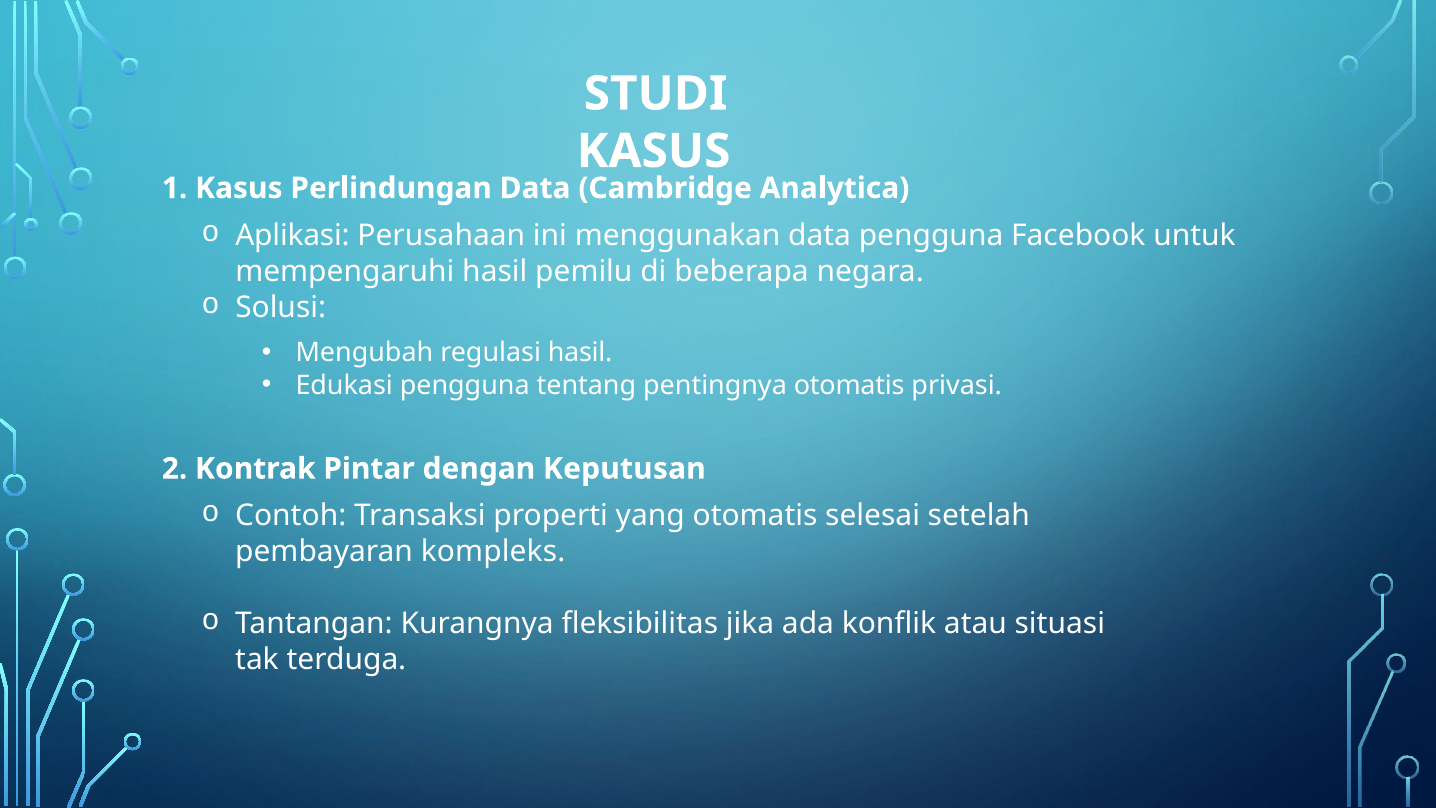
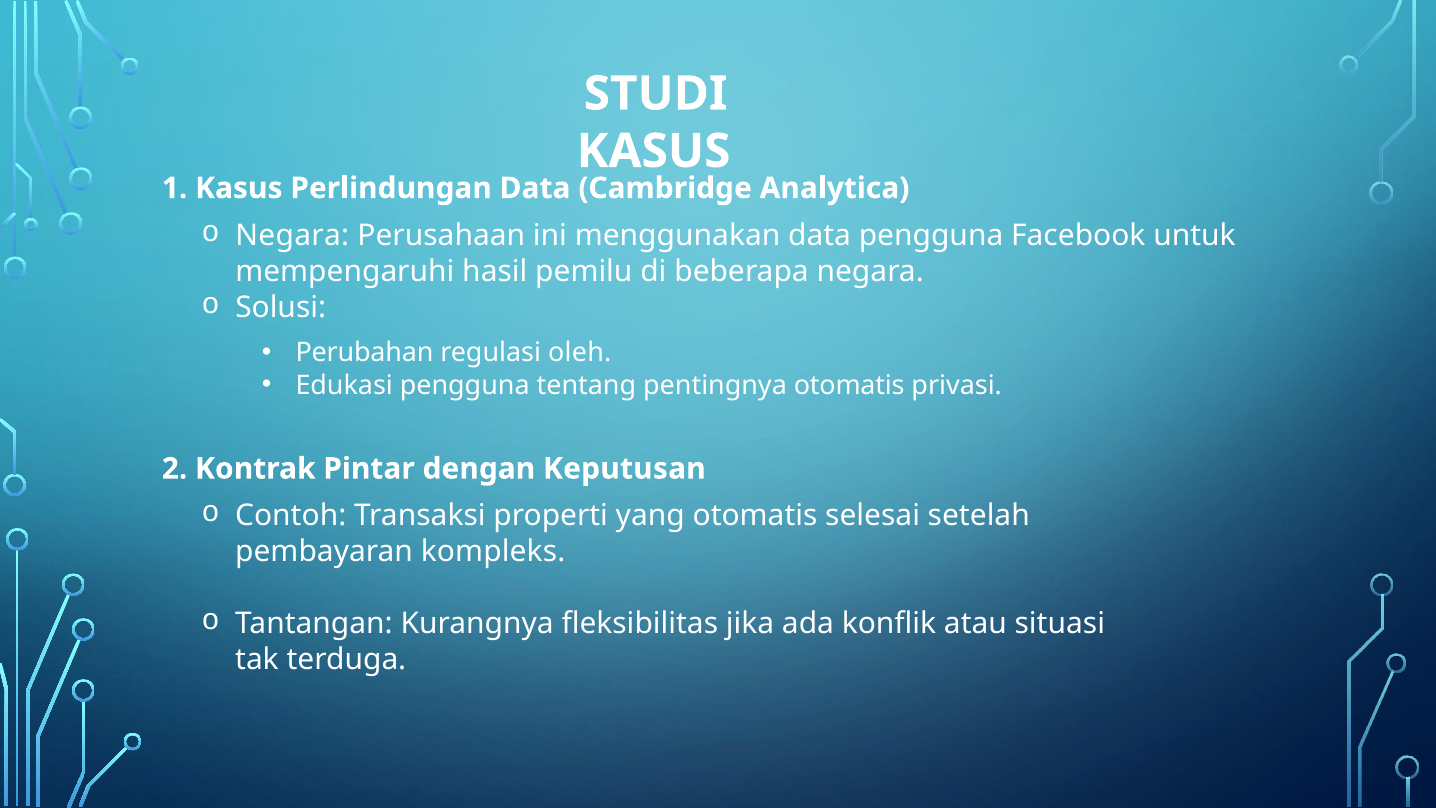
Aplikasi at (293, 235): Aplikasi -> Negara
Mengubah: Mengubah -> Perubahan
regulasi hasil: hasil -> oleh
